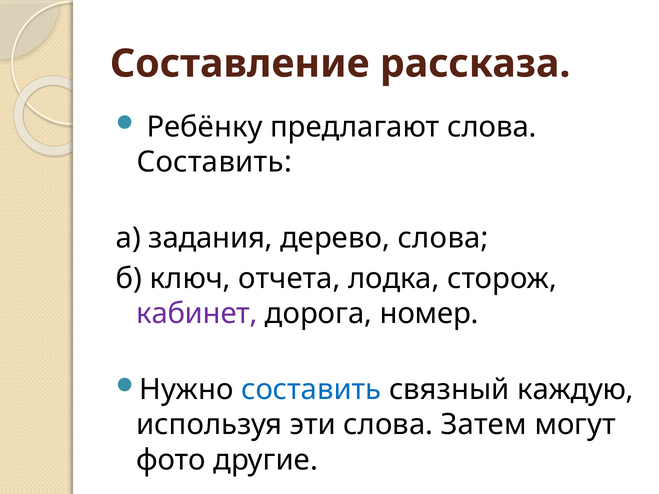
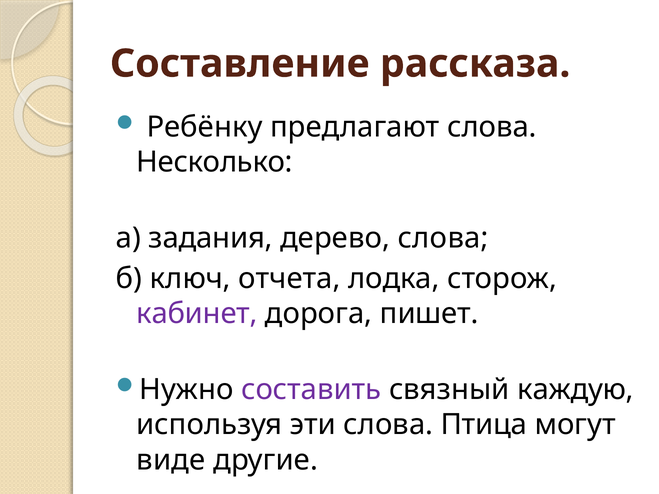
Составить at (214, 162): Составить -> Несколько
номер: номер -> пишет
составить at (311, 390) colour: blue -> purple
Затем: Затем -> Птица
фото: фото -> виде
